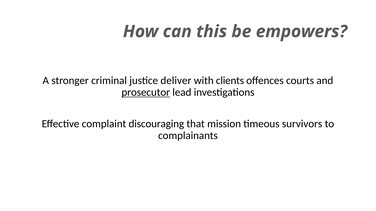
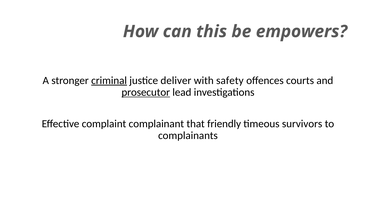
criminal underline: none -> present
clients: clients -> safety
discouraging: discouraging -> complainant
mission: mission -> friendly
